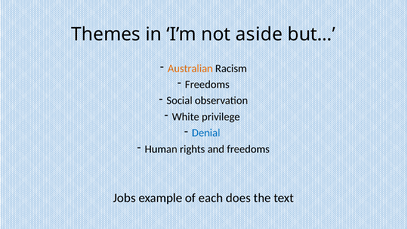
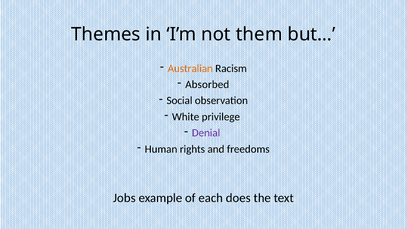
aside: aside -> them
Freedoms at (207, 84): Freedoms -> Absorbed
Denial colour: blue -> purple
